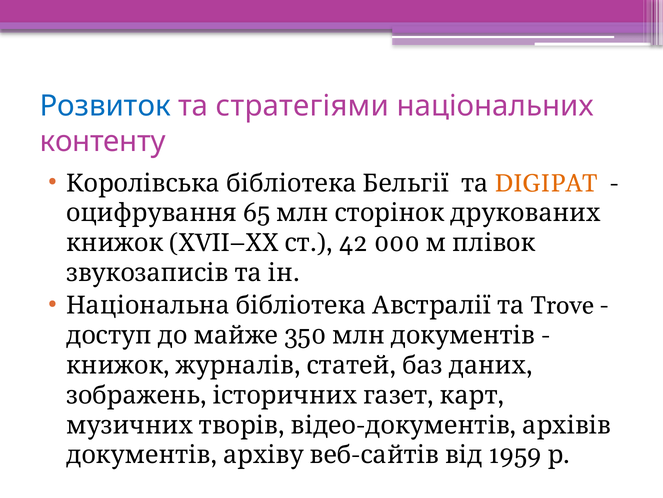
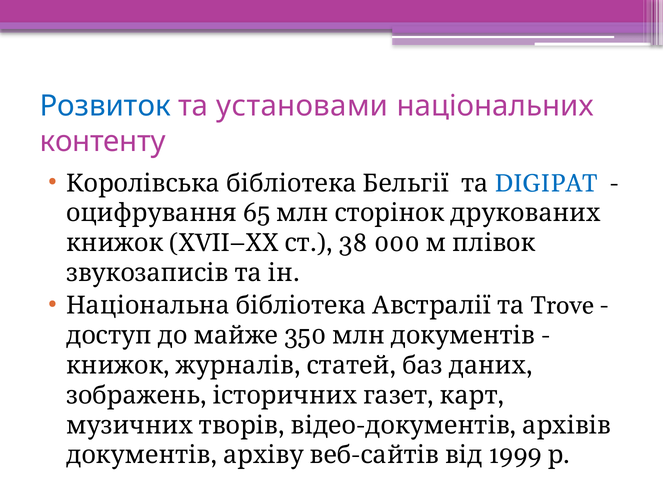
стратегіями: стратегіями -> установами
DIGIPAT colour: orange -> blue
42: 42 -> 38
1959: 1959 -> 1999
